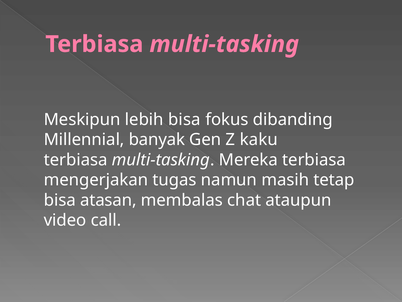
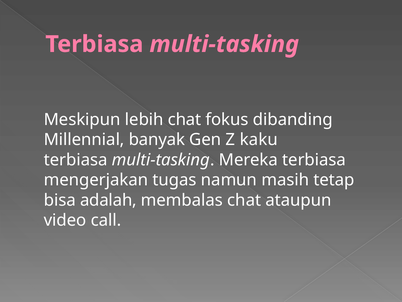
lebih bisa: bisa -> chat
atasan: atasan -> adalah
